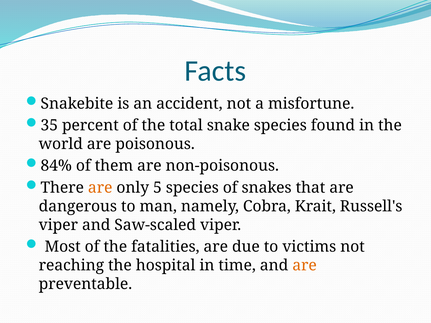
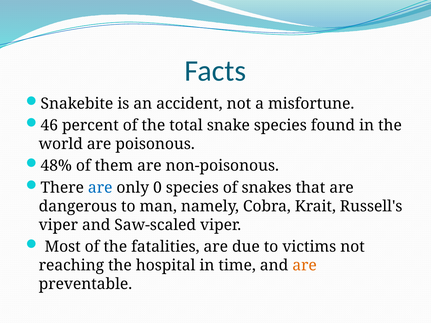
35: 35 -> 46
84%: 84% -> 48%
are at (100, 188) colour: orange -> blue
5: 5 -> 0
